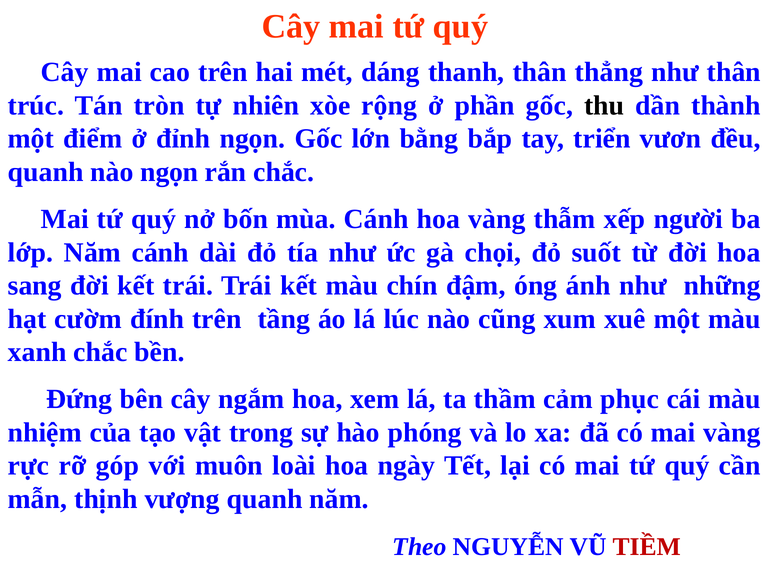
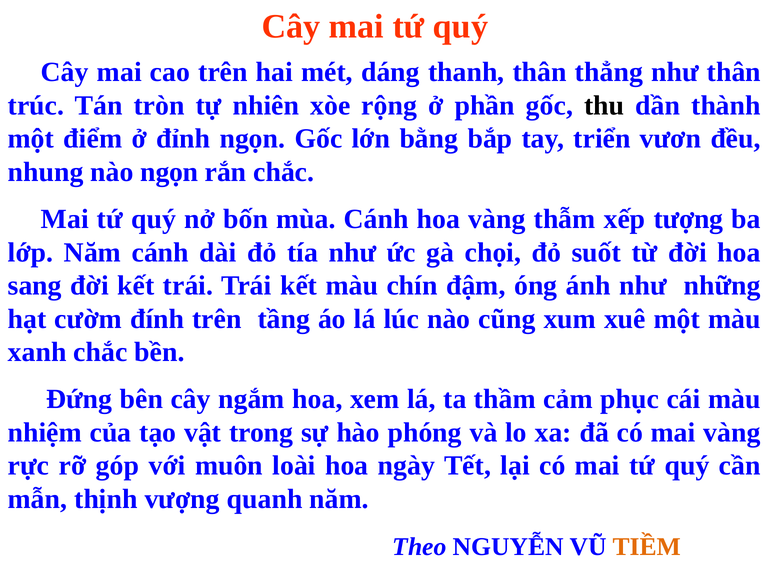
quanh at (46, 172): quanh -> nhung
người: người -> tượng
TIỀM colour: red -> orange
